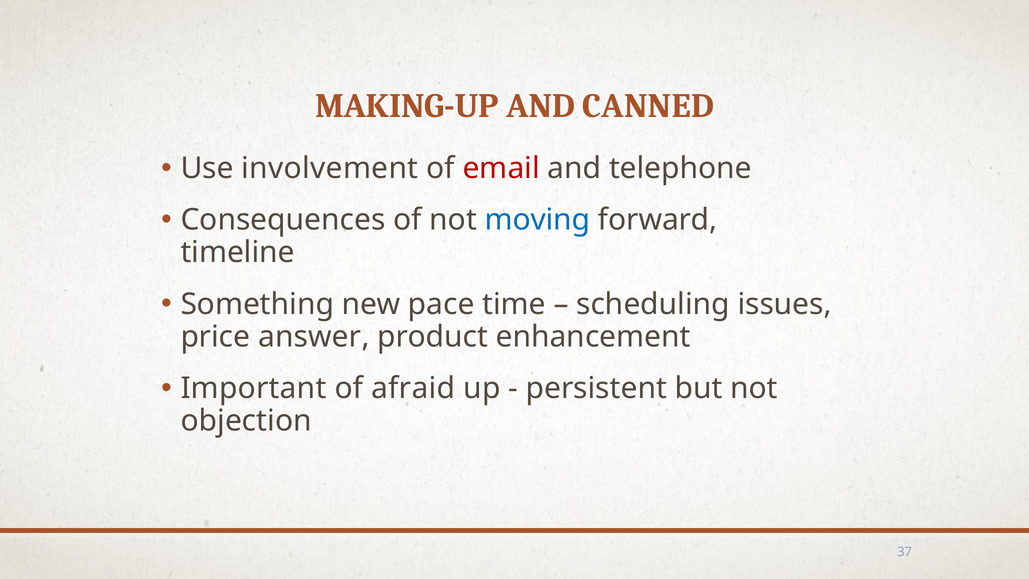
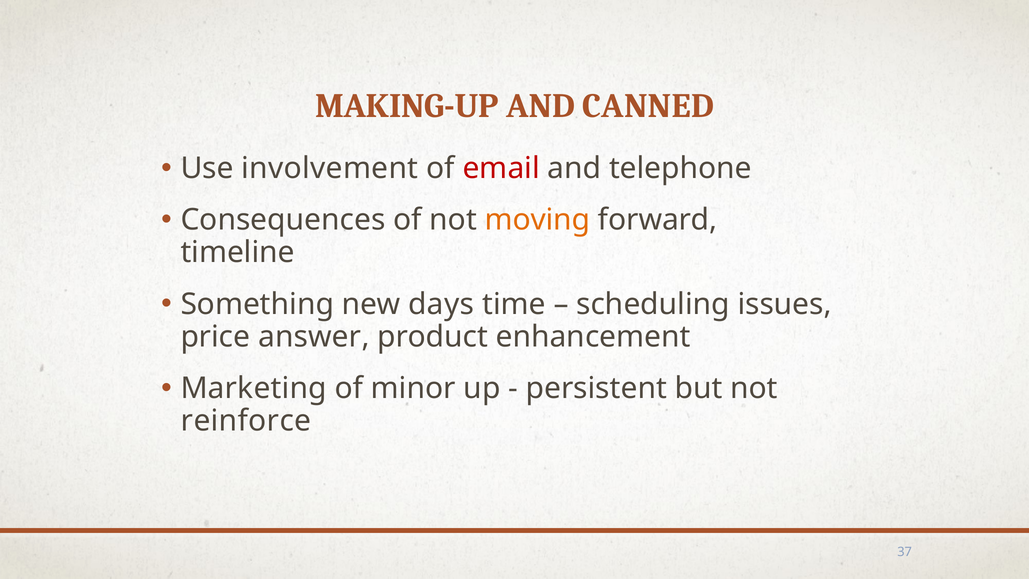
moving colour: blue -> orange
pace: pace -> days
Important: Important -> Marketing
afraid: afraid -> minor
objection: objection -> reinforce
